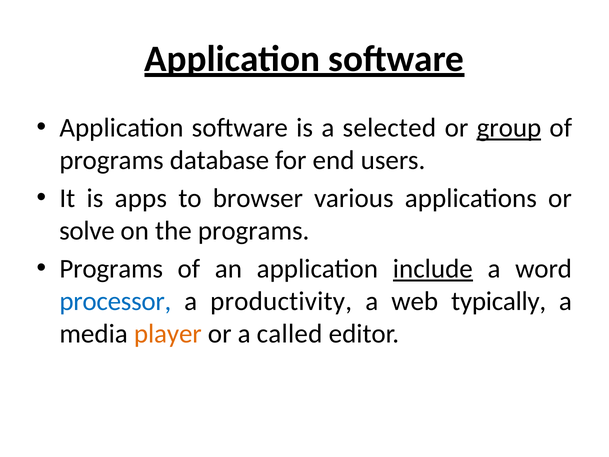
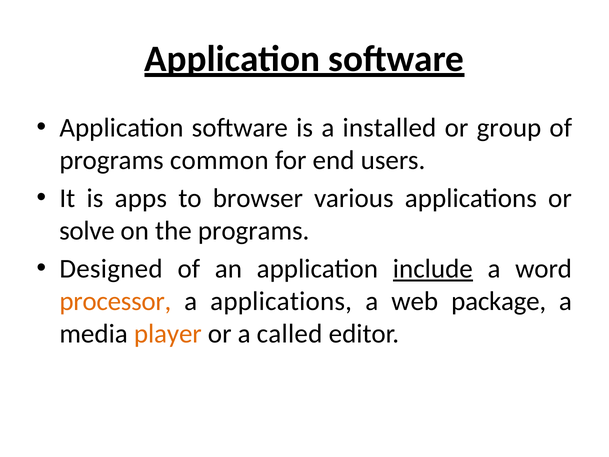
selected: selected -> installed
group underline: present -> none
database: database -> common
Programs at (111, 269): Programs -> Designed
processor colour: blue -> orange
a productivity: productivity -> applications
typically: typically -> package
